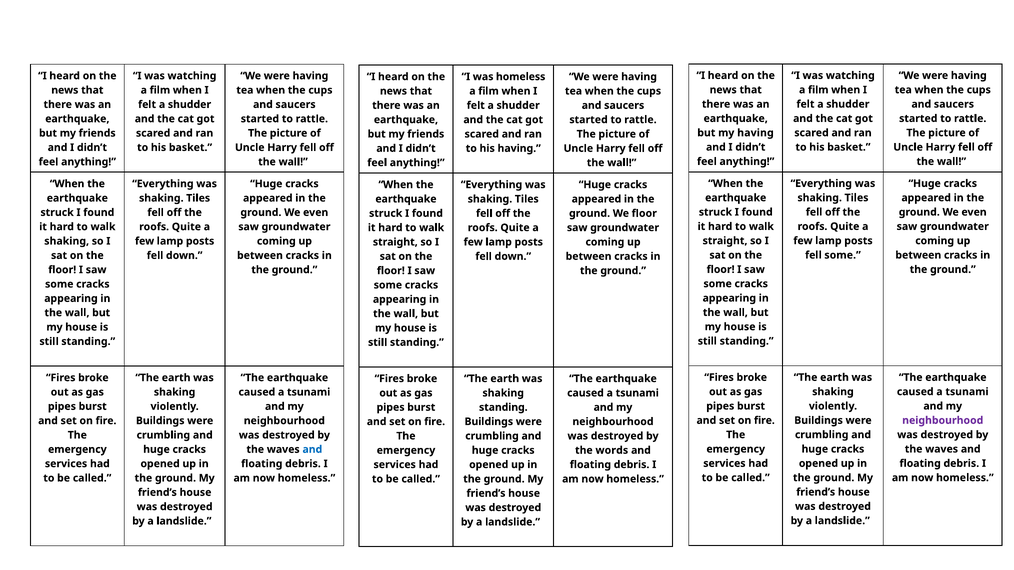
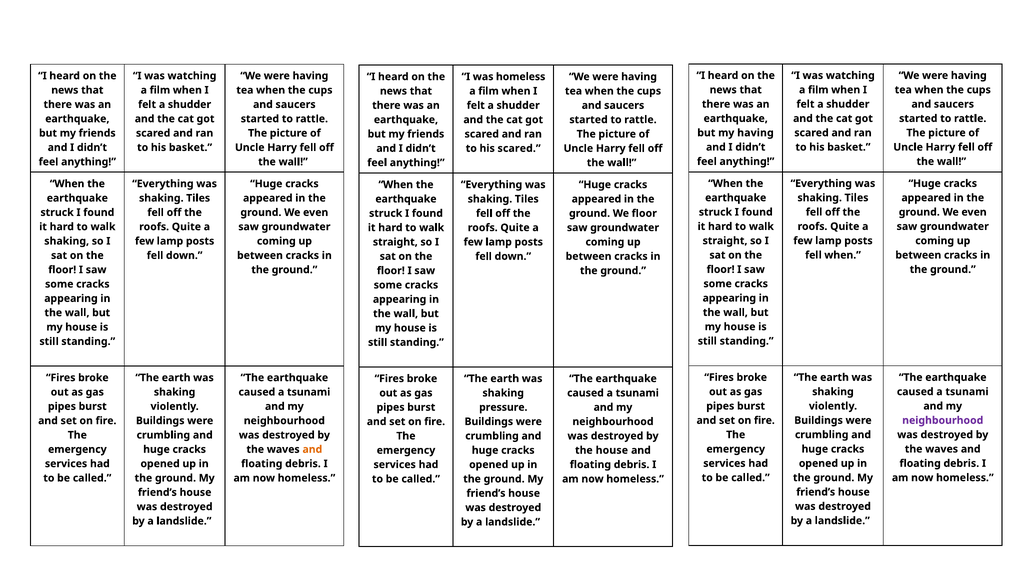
his having: having -> scared
fell some: some -> when
standing at (503, 408): standing -> pressure
and at (312, 450) colour: blue -> orange
the words: words -> house
